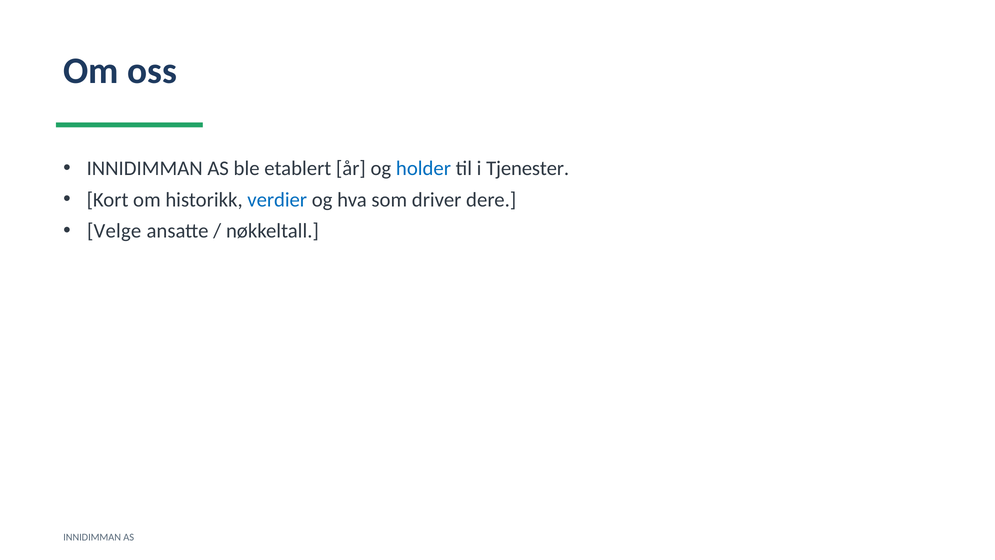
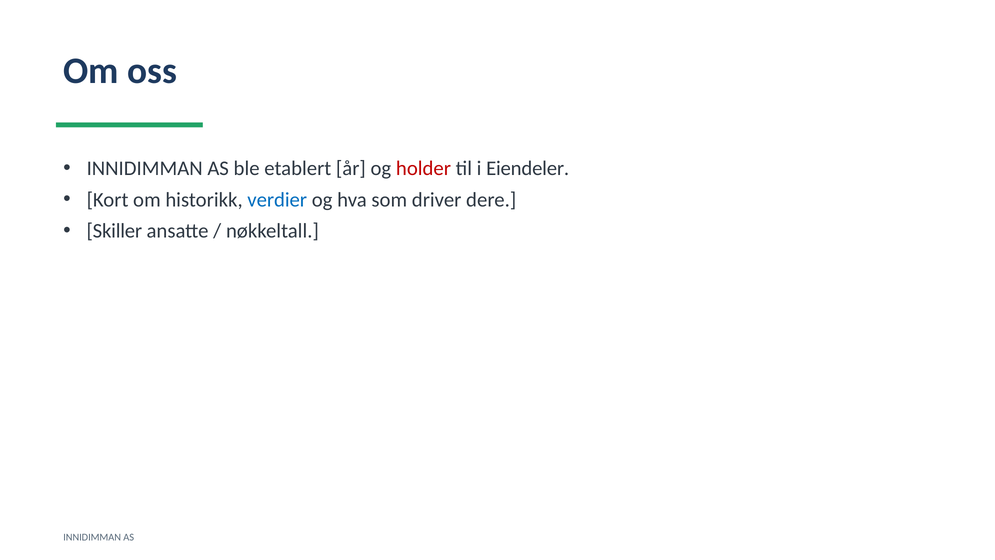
holder colour: blue -> red
Tjenester: Tjenester -> Eiendeler
Velge: Velge -> Skiller
